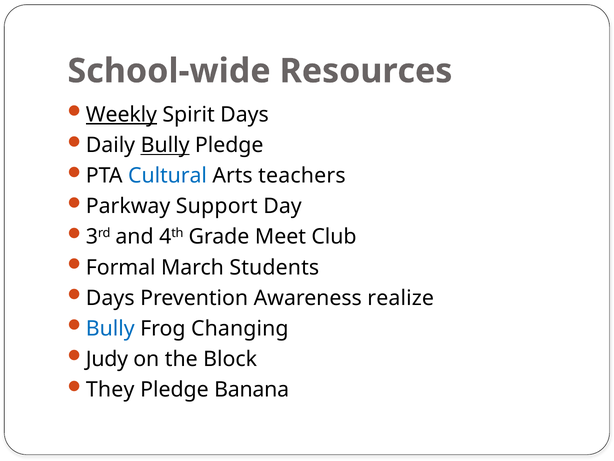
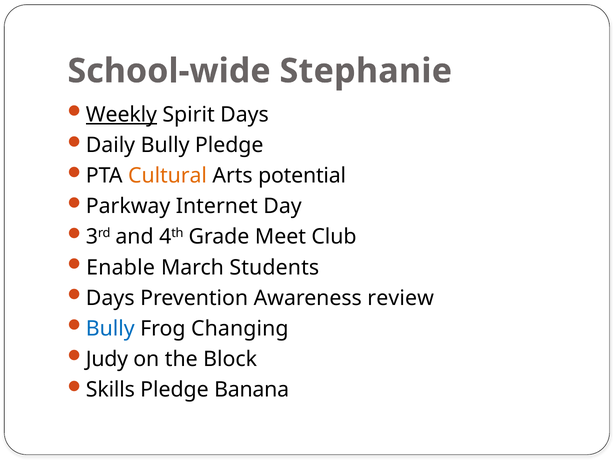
Resources: Resources -> Stephanie
Bully at (165, 145) underline: present -> none
Cultural colour: blue -> orange
teachers: teachers -> potential
Support: Support -> Internet
Formal: Formal -> Enable
realize: realize -> review
They: They -> Skills
